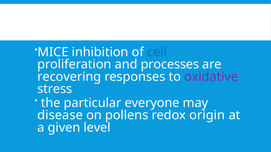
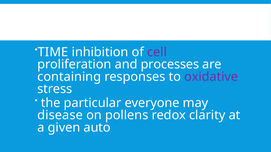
MICE: MICE -> TIME
cell colour: blue -> purple
recovering: recovering -> containing
origin: origin -> clarity
level: level -> auto
